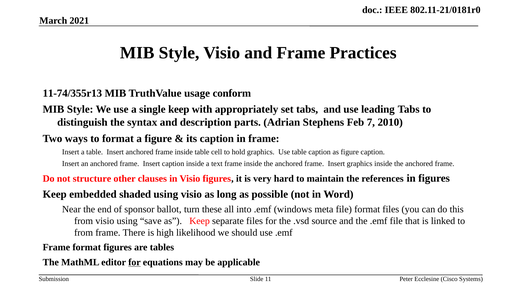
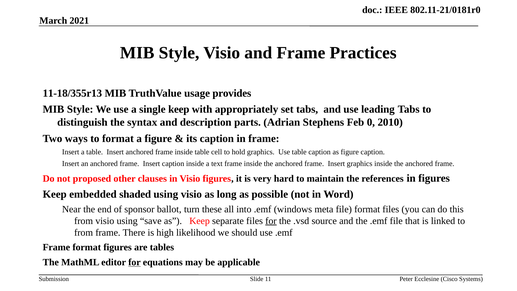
11-74/355r13: 11-74/355r13 -> 11-18/355r13
conform: conform -> provides
7: 7 -> 0
structure: structure -> proposed
for at (271, 221) underline: none -> present
